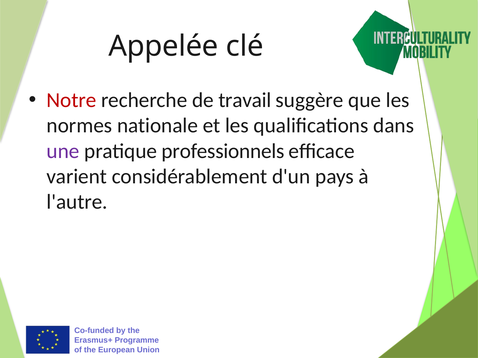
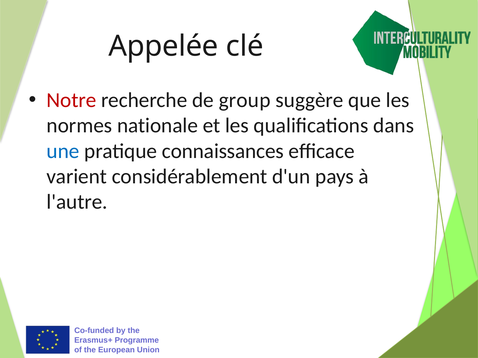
travail: travail -> group
une colour: purple -> blue
professionnels: professionnels -> connaissances
